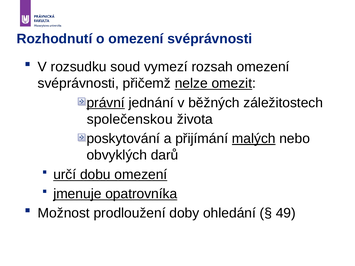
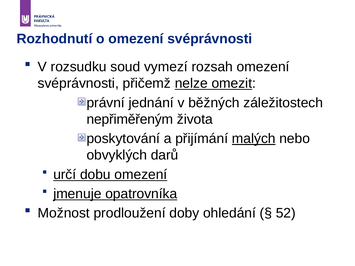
právní underline: present -> none
společenskou: společenskou -> nepřiměřeným
49: 49 -> 52
